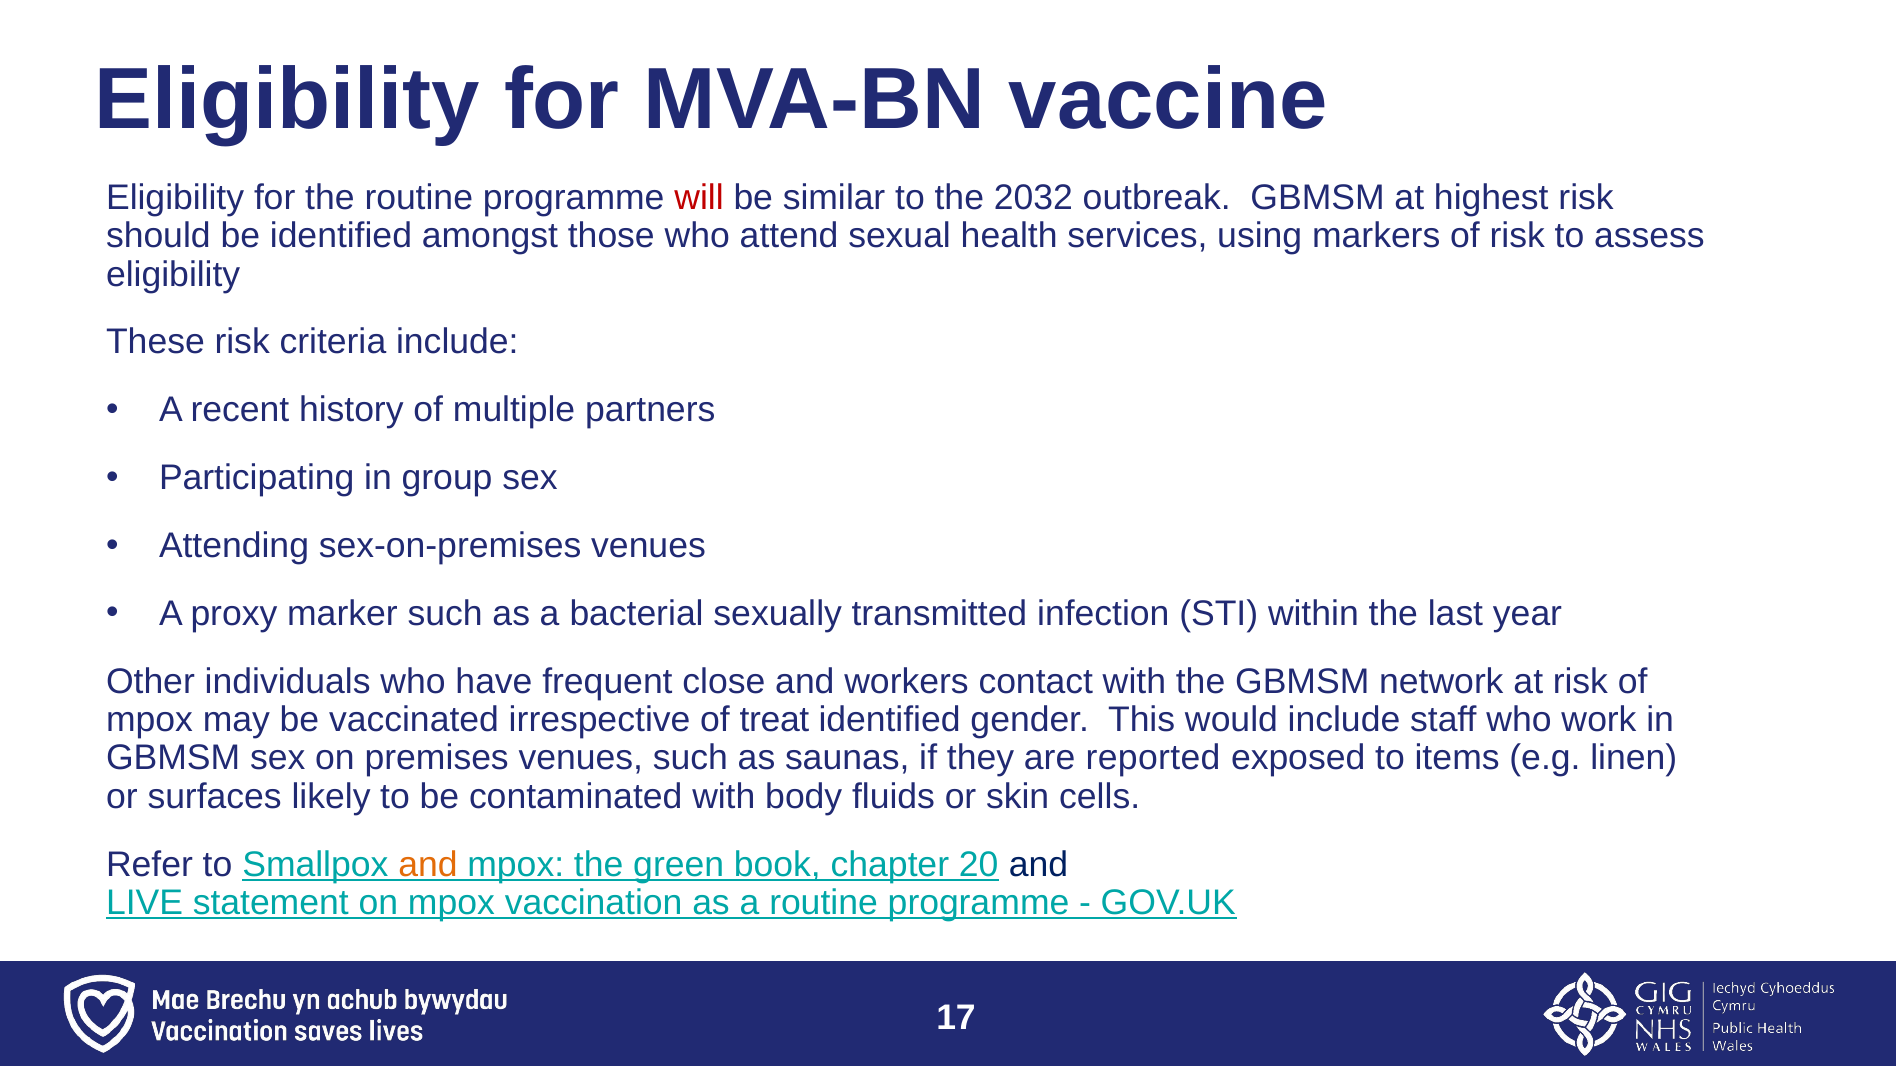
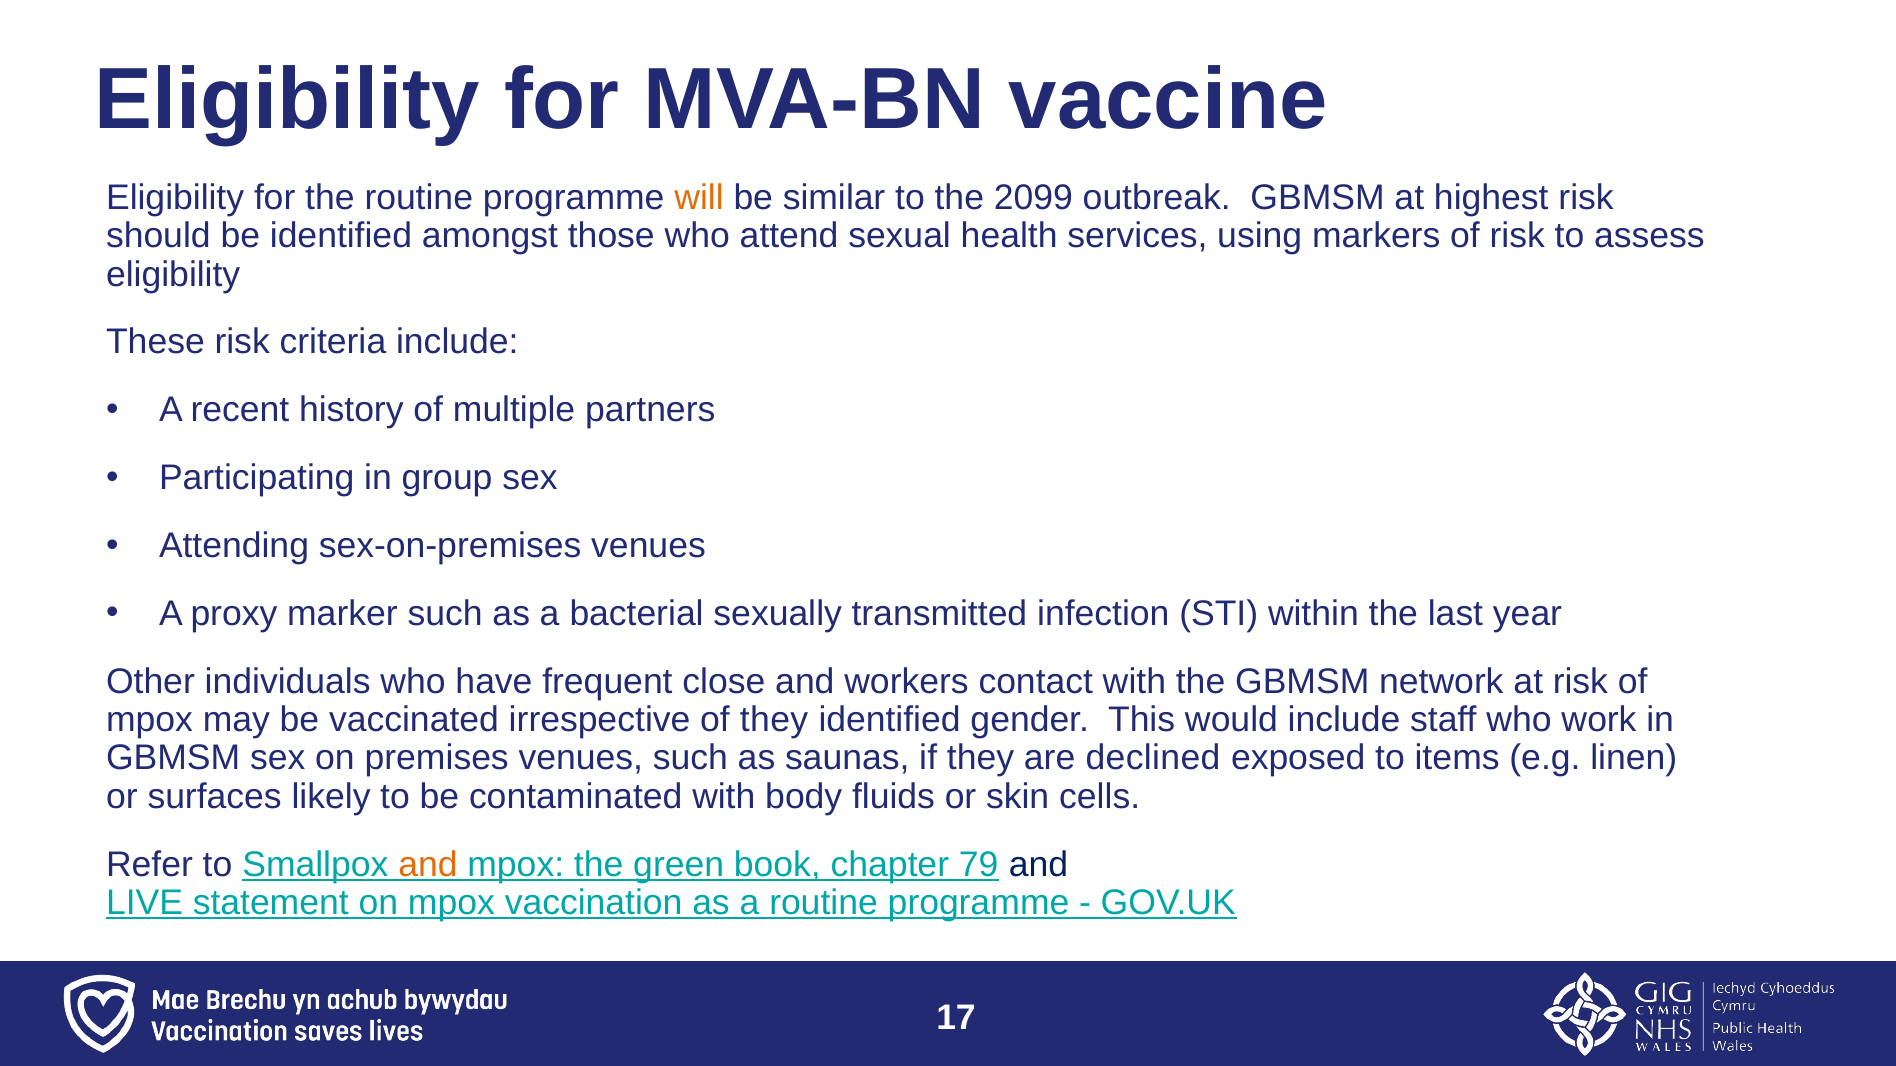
will colour: red -> orange
2032: 2032 -> 2099
of treat: treat -> they
reported: reported -> declined
20: 20 -> 79
